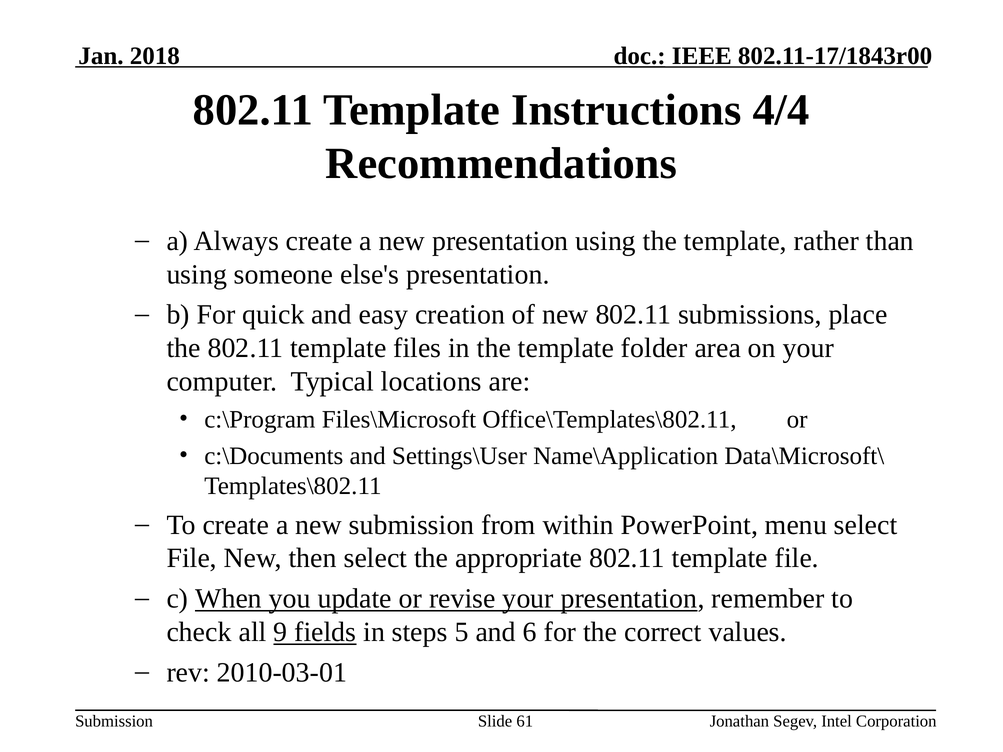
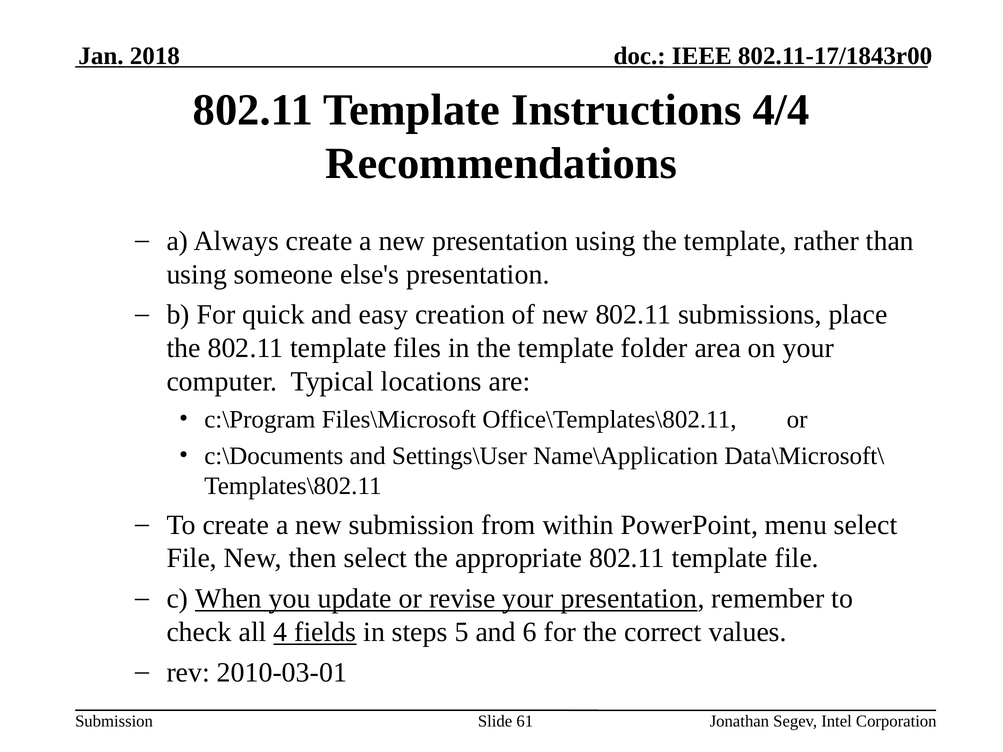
9: 9 -> 4
